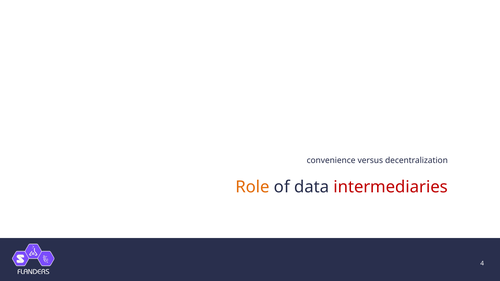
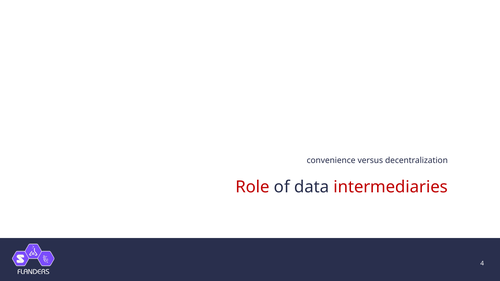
Role colour: orange -> red
